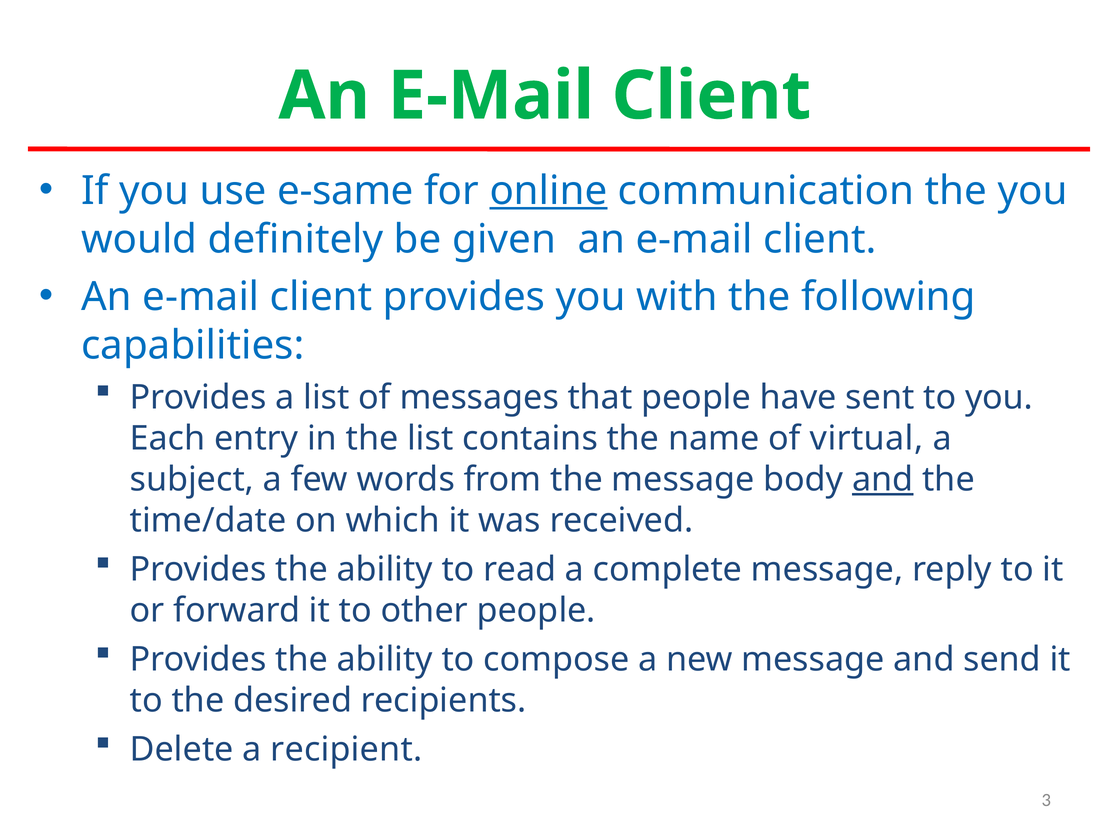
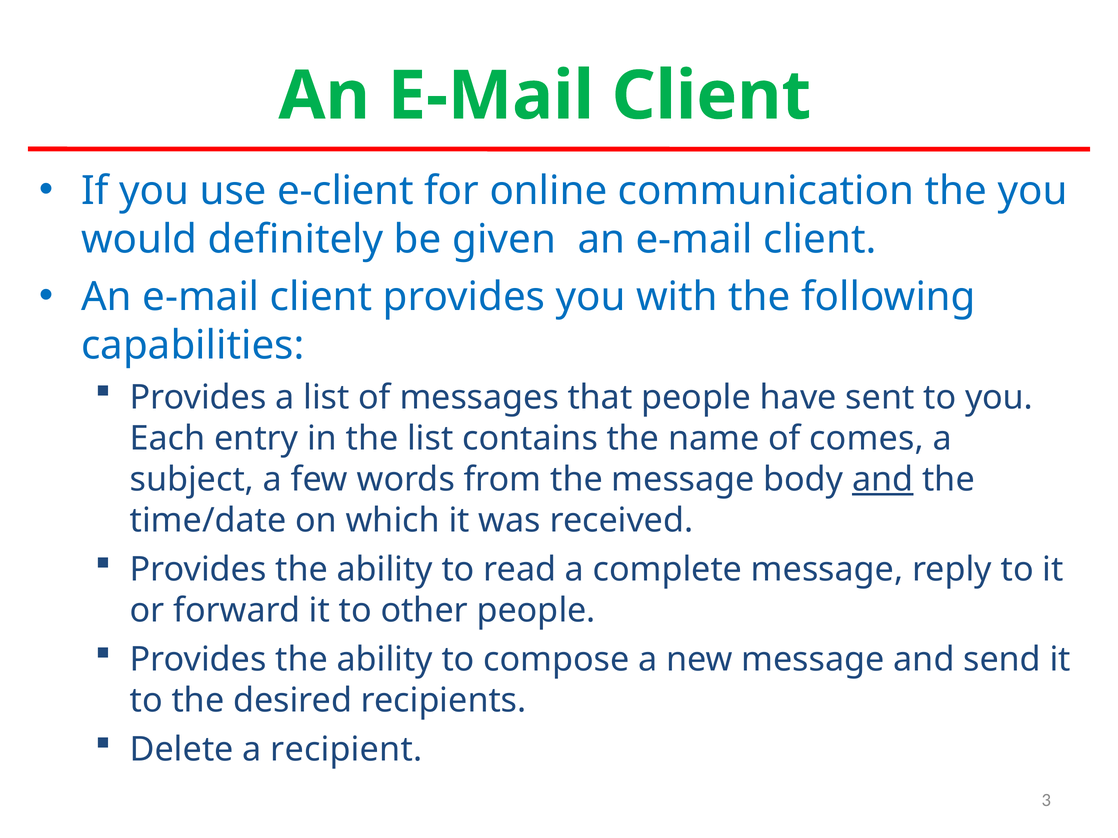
e-same: e-same -> e-client
online underline: present -> none
virtual: virtual -> comes
